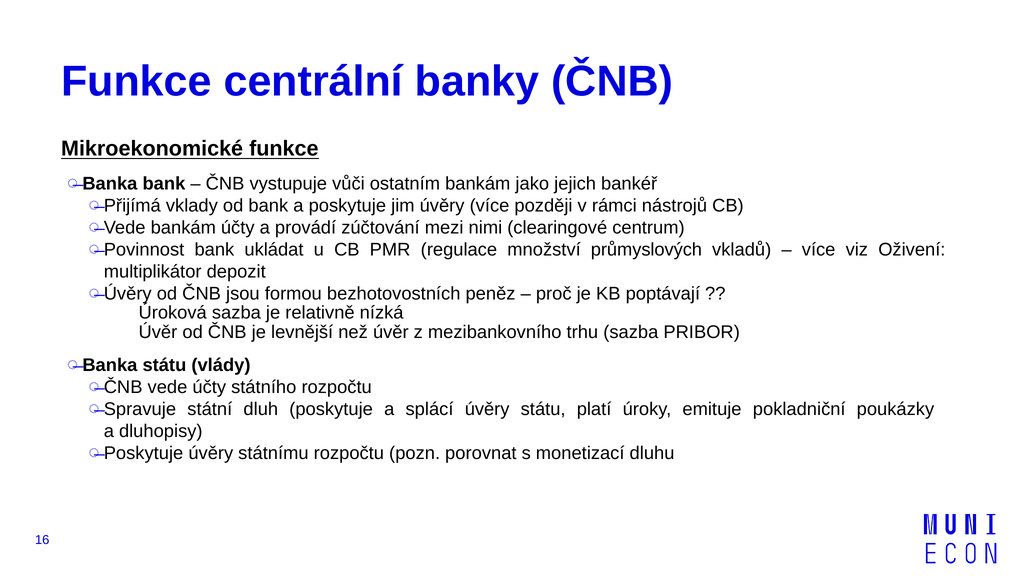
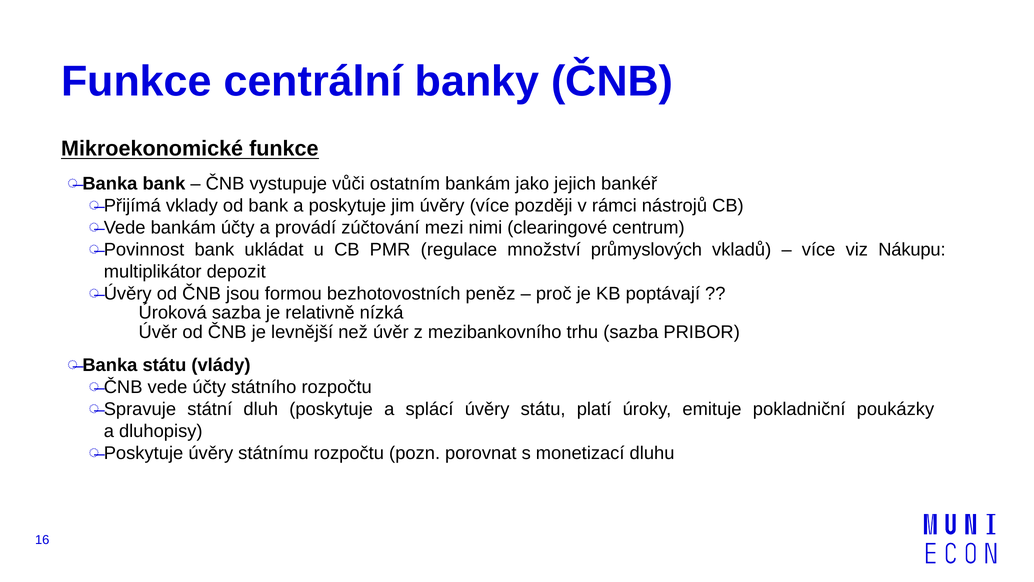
Oživení: Oživení -> Nákupu
